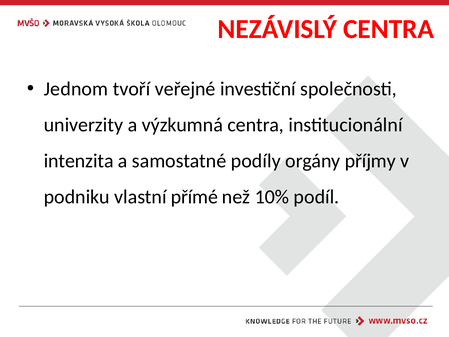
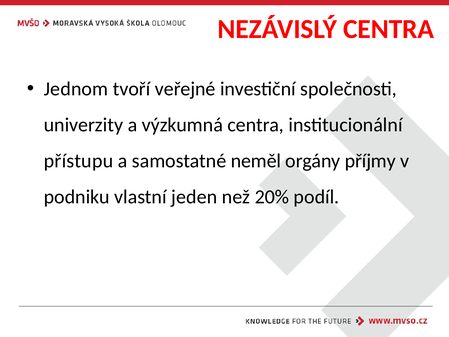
intenzita: intenzita -> přístupu
podíly: podíly -> neměl
přímé: přímé -> jeden
10%: 10% -> 20%
